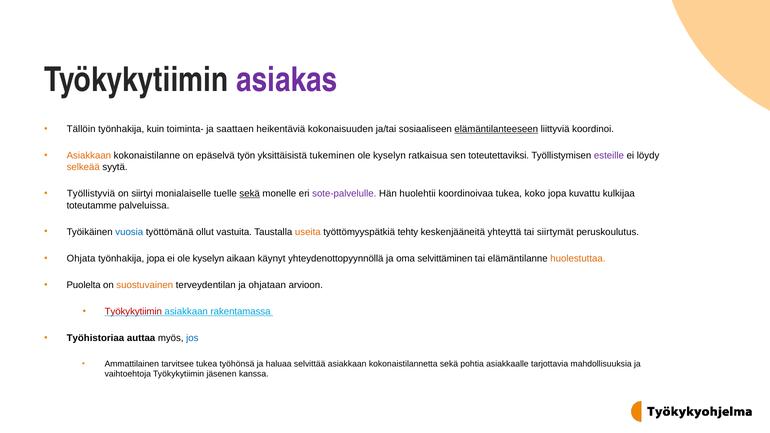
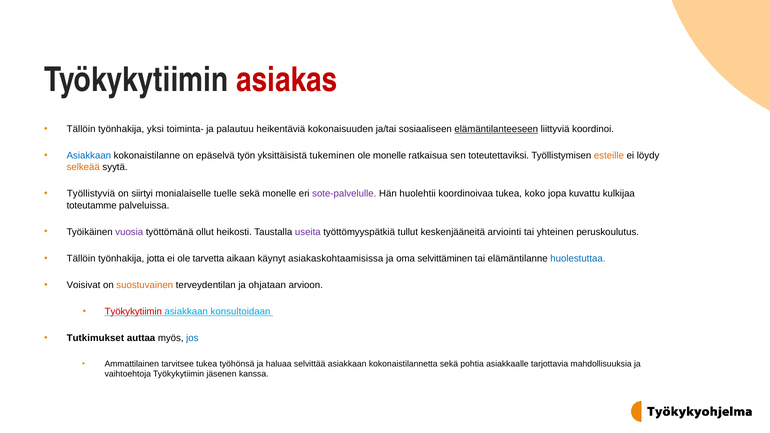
asiakas colour: purple -> red
kuin: kuin -> yksi
saattaen: saattaen -> palautuu
Asiakkaan at (89, 156) colour: orange -> blue
kyselyn at (389, 156): kyselyn -> monelle
esteille colour: purple -> orange
sekä at (250, 194) underline: present -> none
vuosia colour: blue -> purple
vastuita: vastuita -> heikosti
useita colour: orange -> purple
tehty: tehty -> tullut
yhteyttä: yhteyttä -> arviointi
siirtymät: siirtymät -> yhteinen
Ohjata at (81, 258): Ohjata -> Tällöin
työnhakija jopa: jopa -> jotta
ei ole kyselyn: kyselyn -> tarvetta
yhteydenottopyynnöllä: yhteydenottopyynnöllä -> asiakaskohtaamisissa
huolestuttaa colour: orange -> blue
Puolelta: Puolelta -> Voisivat
rakentamassa: rakentamassa -> konsultoidaan
Työhistoriaa: Työhistoriaa -> Tutkimukset
